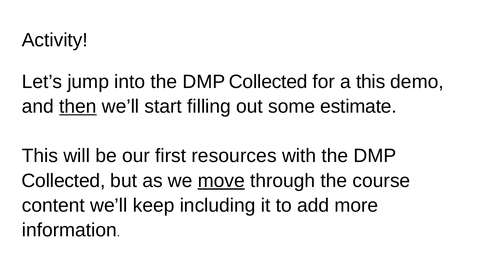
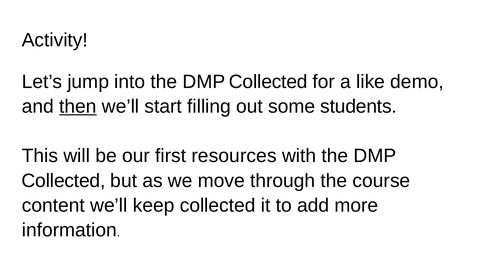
a this: this -> like
estimate: estimate -> students
move underline: present -> none
keep including: including -> collected
